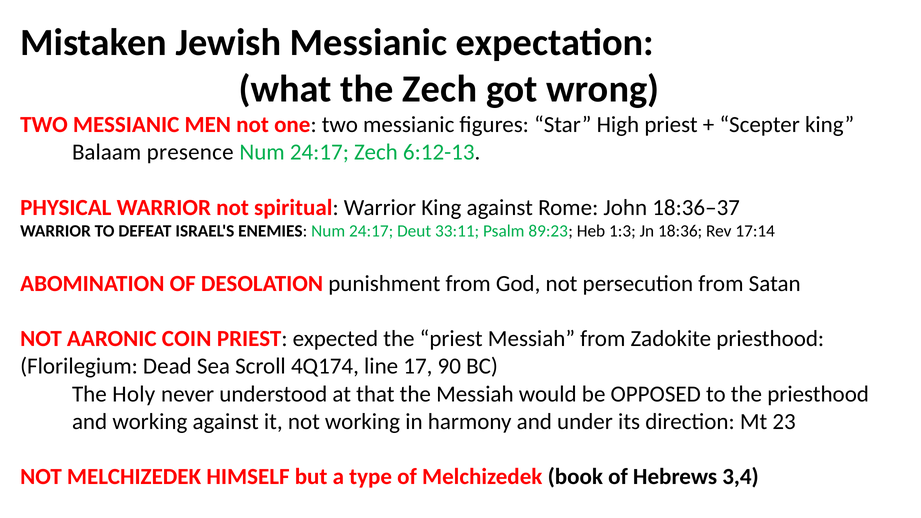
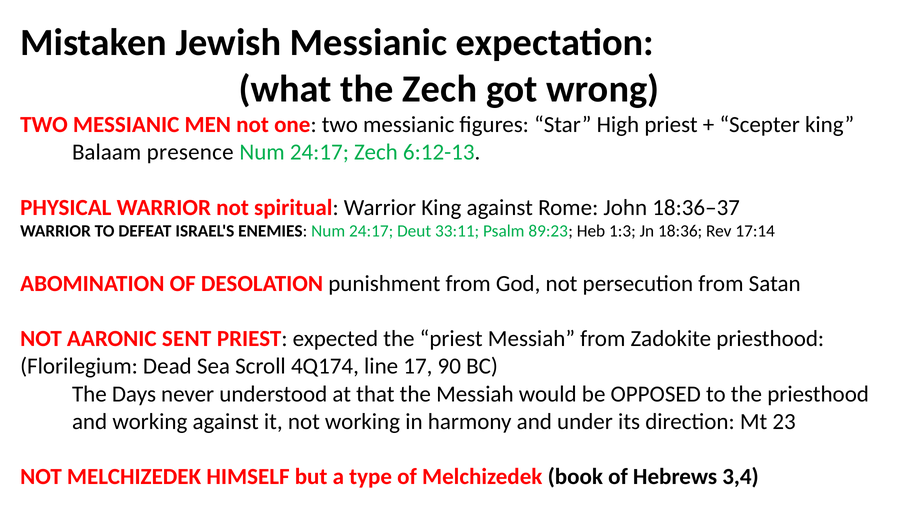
COIN: COIN -> SENT
Holy: Holy -> Days
